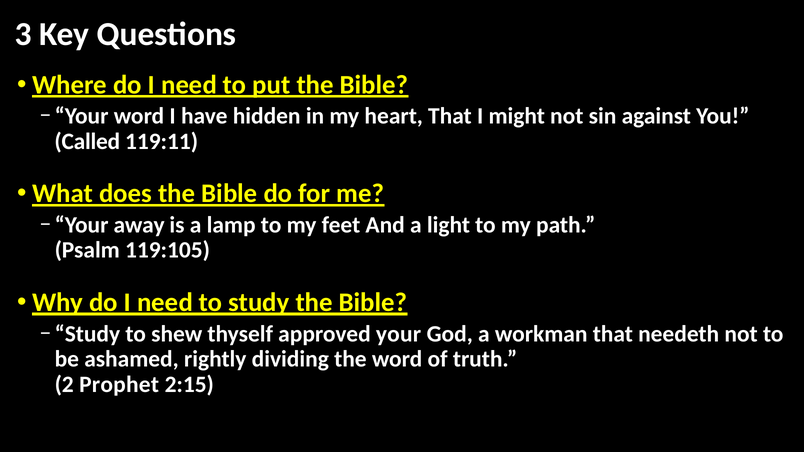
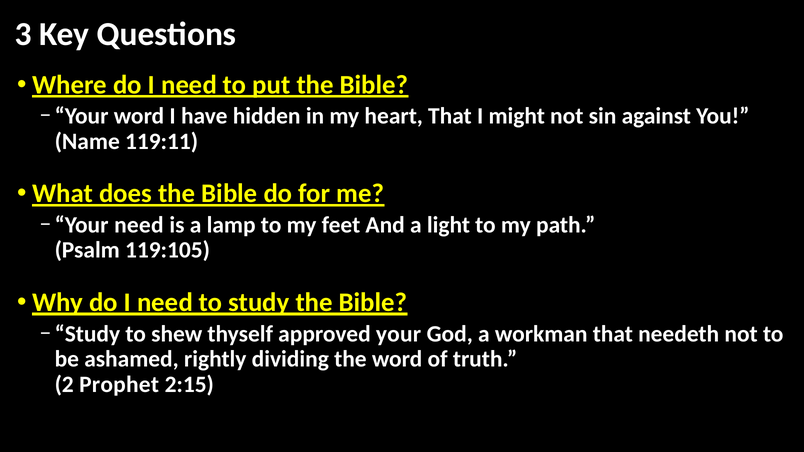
Called: Called -> Name
away at (139, 225): away -> need
